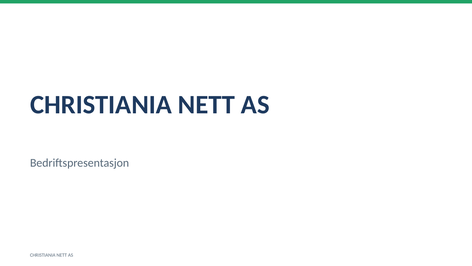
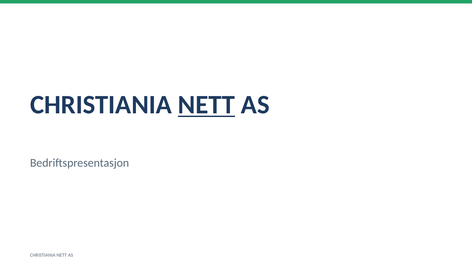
NETT at (206, 105) underline: none -> present
